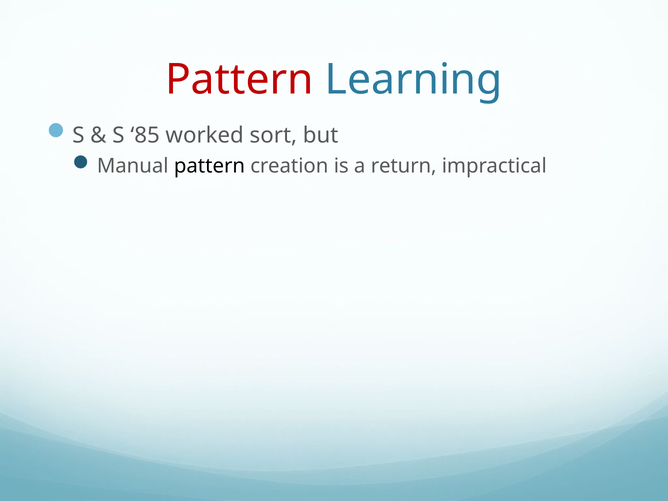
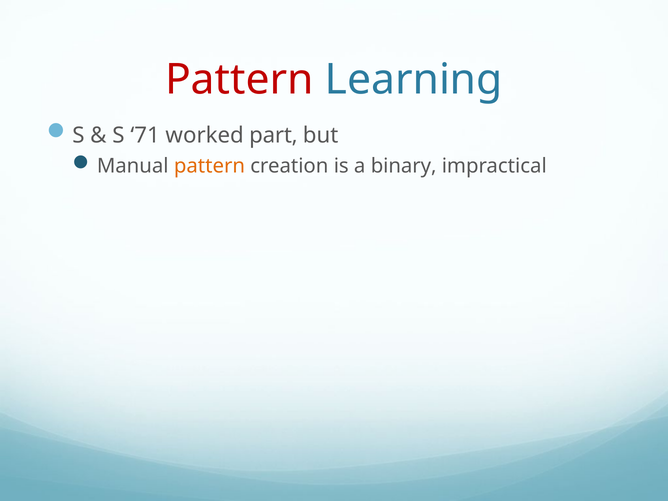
85: 85 -> 71
sort: sort -> part
pattern at (209, 166) colour: black -> orange
return: return -> binary
